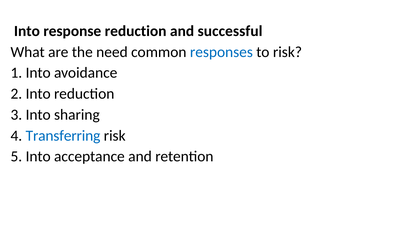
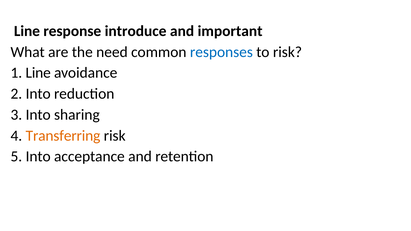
Into at (27, 31): Into -> Line
response reduction: reduction -> introduce
successful: successful -> important
1 Into: Into -> Line
Transferring colour: blue -> orange
